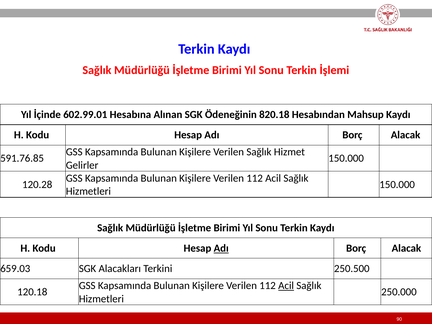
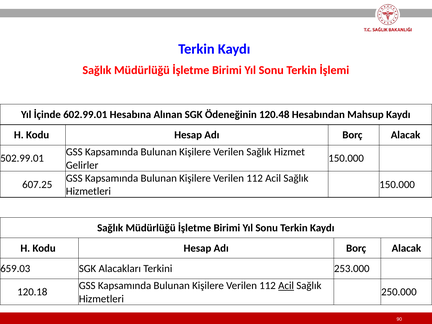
820.18: 820.18 -> 120.48
591.76.85: 591.76.85 -> 502.99.01
120.28: 120.28 -> 607.25
Adı at (221, 248) underline: present -> none
250.500: 250.500 -> 253.000
